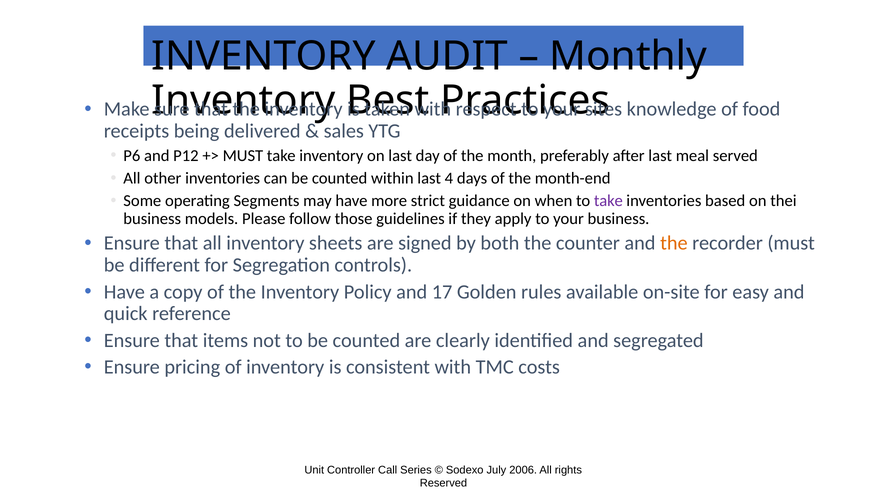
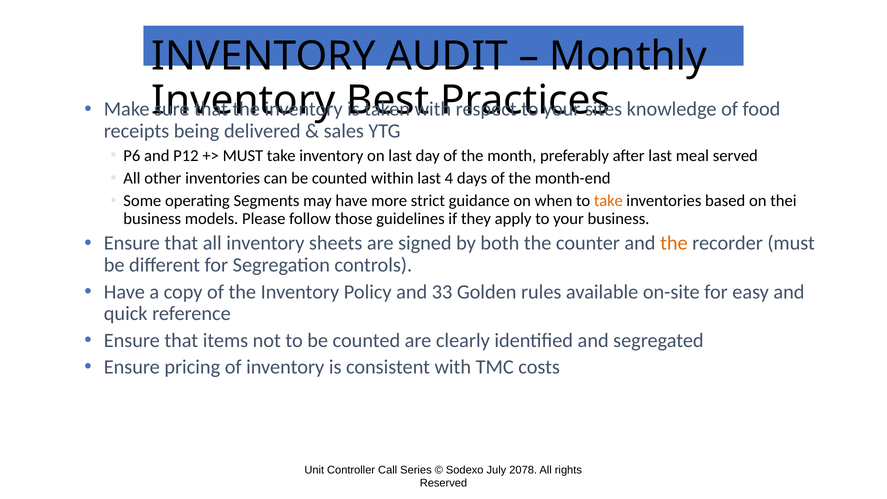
take at (608, 201) colour: purple -> orange
17: 17 -> 33
2006: 2006 -> 2078
